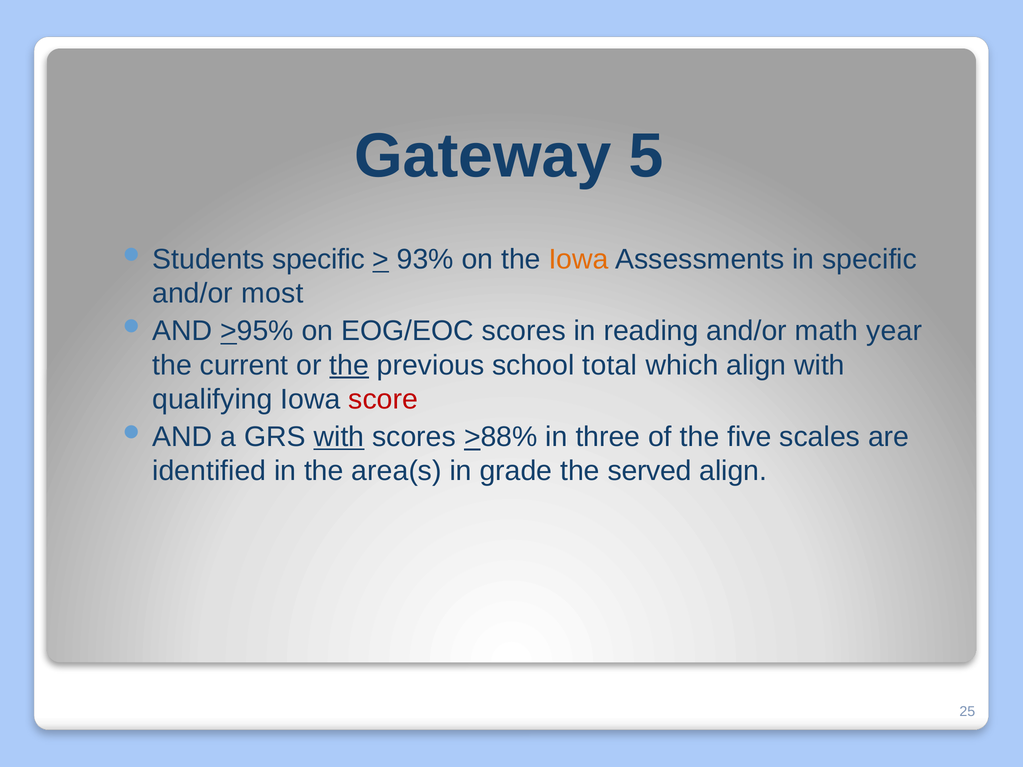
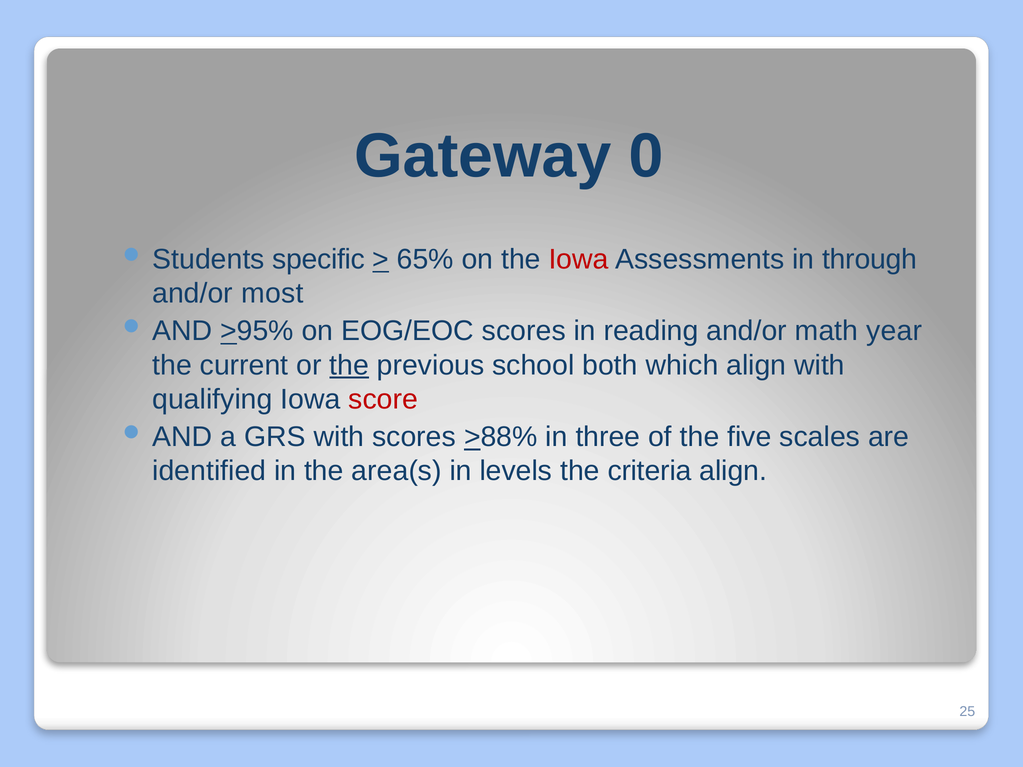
5: 5 -> 0
93%: 93% -> 65%
Iowa at (579, 259) colour: orange -> red
in specific: specific -> through
total: total -> both
with at (339, 437) underline: present -> none
grade: grade -> levels
served: served -> criteria
